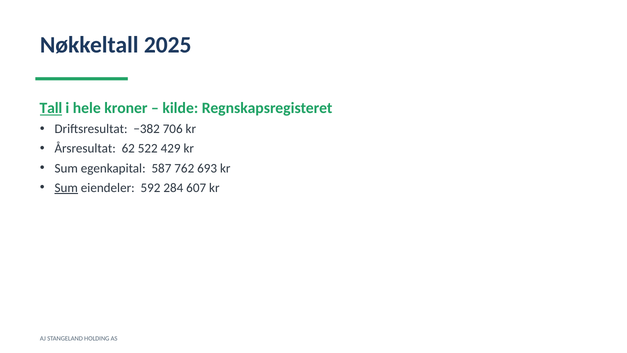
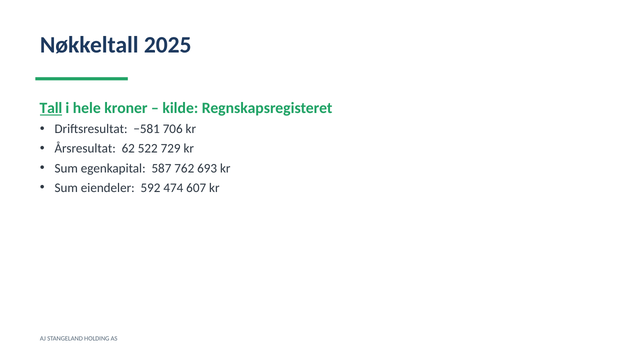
−382: −382 -> −581
429: 429 -> 729
Sum at (66, 188) underline: present -> none
284: 284 -> 474
